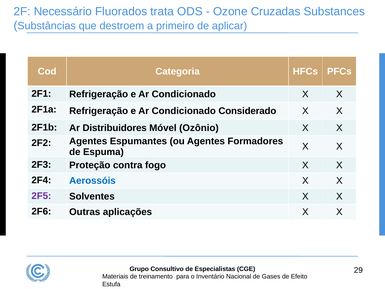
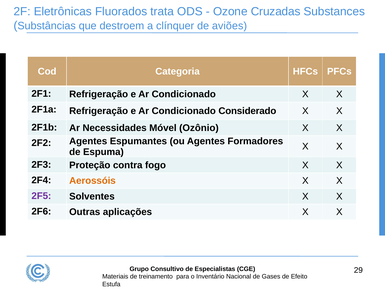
Necessário: Necessário -> Eletrônicas
primeiro: primeiro -> clínquer
aplicar: aplicar -> aviões
Distribuidores: Distribuidores -> Necessidades
Aerossóis colour: blue -> orange
